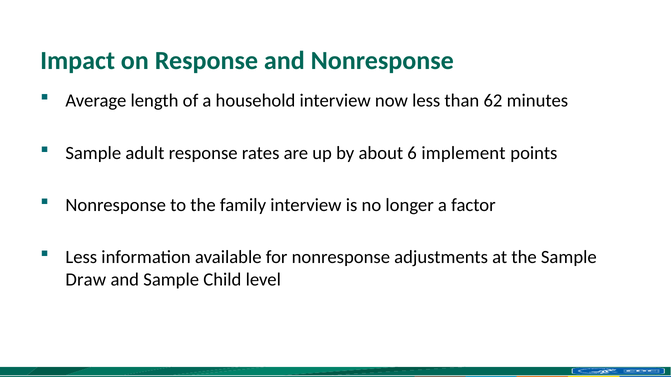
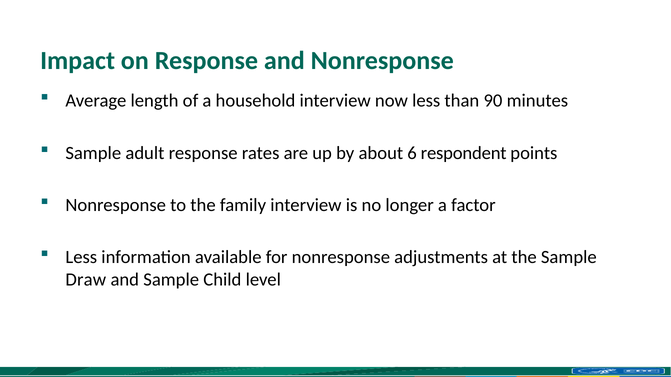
62: 62 -> 90
implement: implement -> respondent
